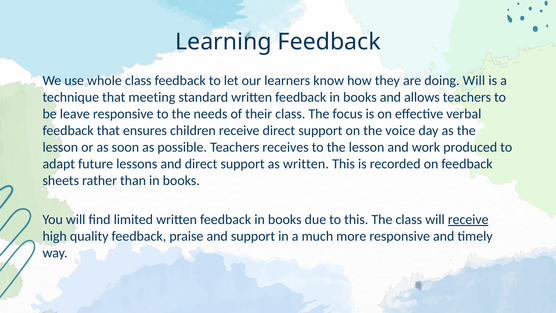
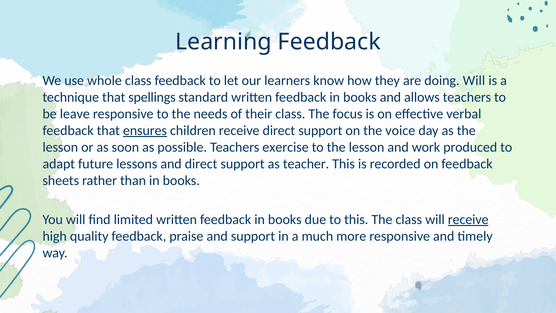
meeting: meeting -> spellings
ensures underline: none -> present
receives: receives -> exercise
as written: written -> teacher
